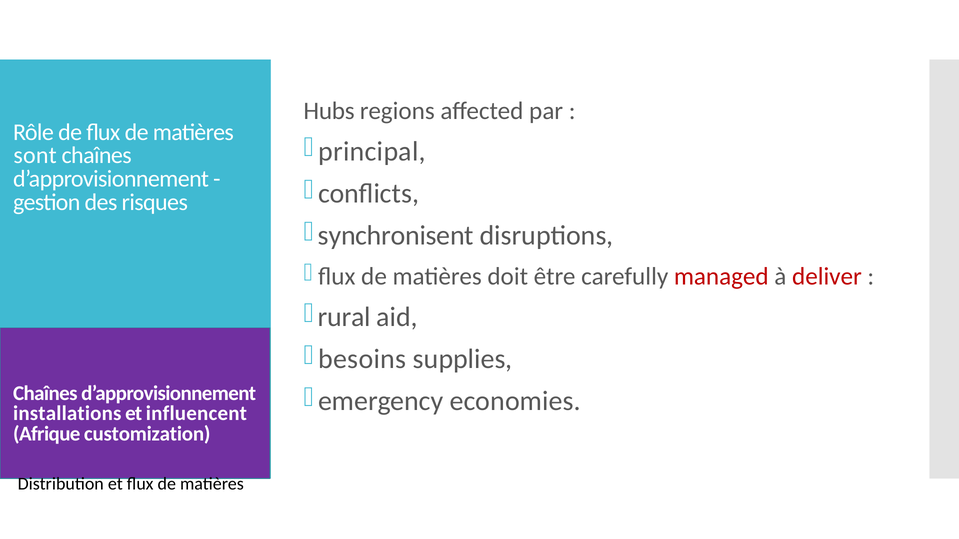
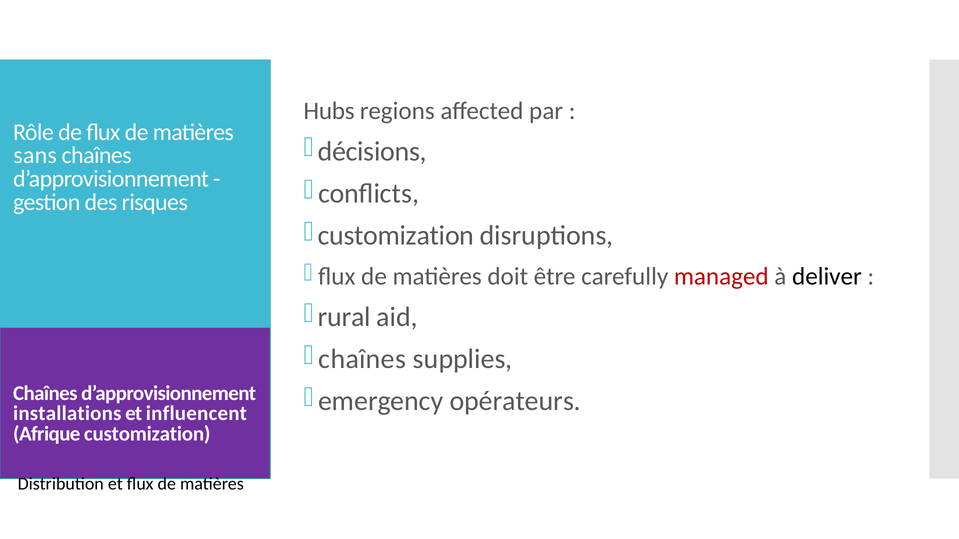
principal: principal -> décisions
sont: sont -> sans
synchronisent at (396, 236): synchronisent -> customization
deliver colour: red -> black
besoins at (362, 359): besoins -> chaînes
economies: economies -> opérateurs
